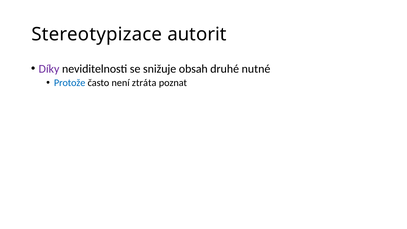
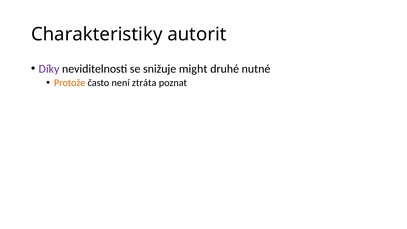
Stereotypizace: Stereotypizace -> Charakteristiky
obsah: obsah -> might
Protože colour: blue -> orange
